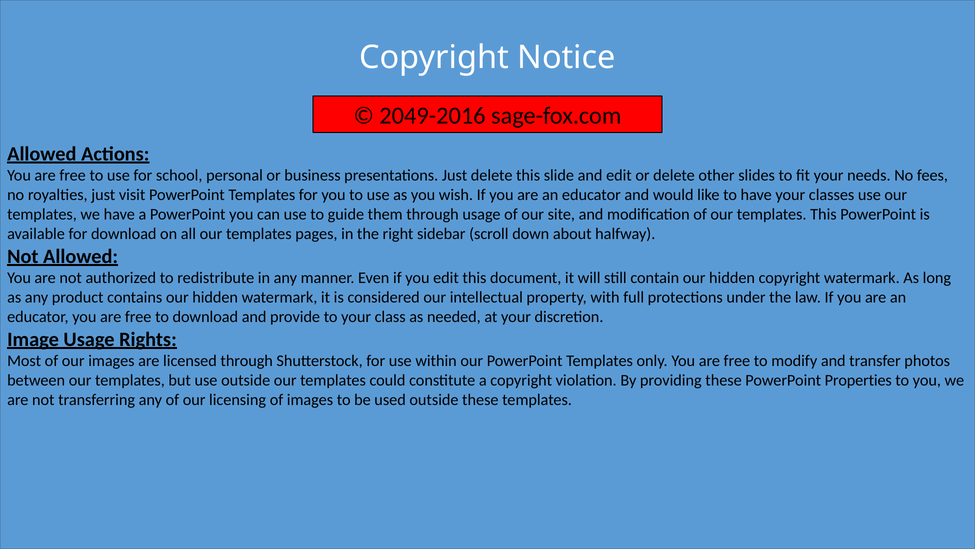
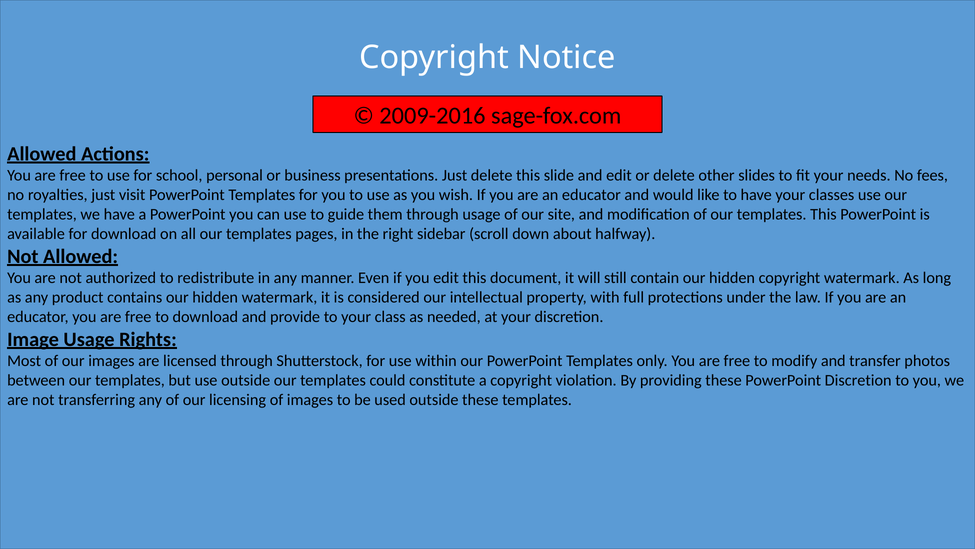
2049-2016: 2049-2016 -> 2009-2016
PowerPoint Properties: Properties -> Discretion
